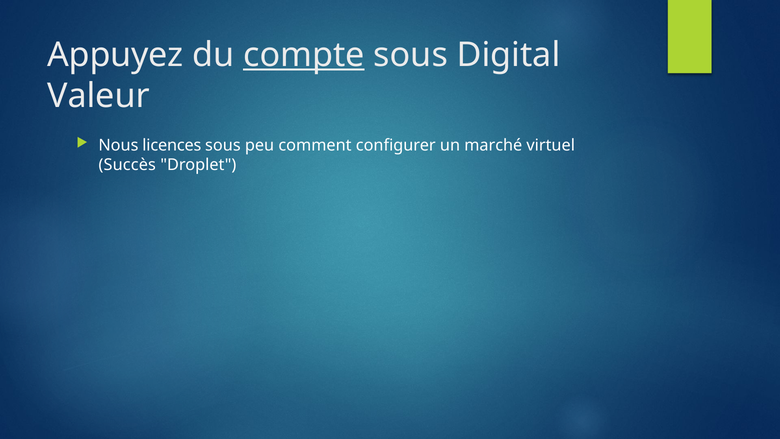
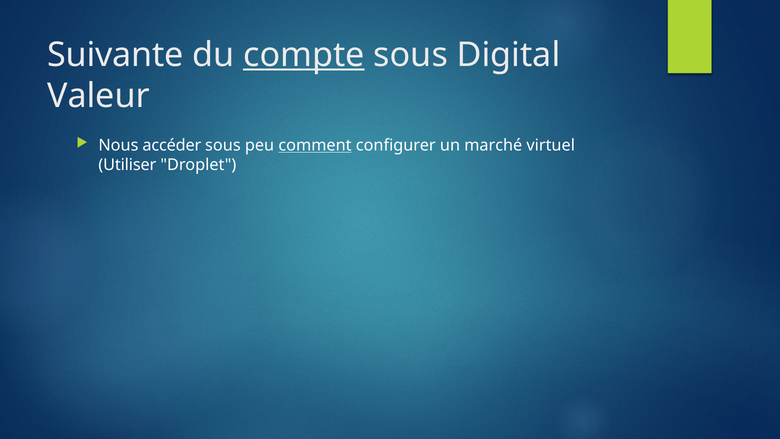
Appuyez: Appuyez -> Suivante
licences: licences -> accéder
comment underline: none -> present
Succès: Succès -> Utiliser
